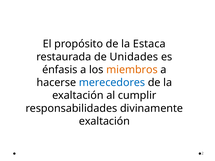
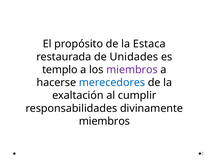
énfasis: énfasis -> templo
miembros at (132, 70) colour: orange -> purple
exaltación at (104, 121): exaltación -> miembros
